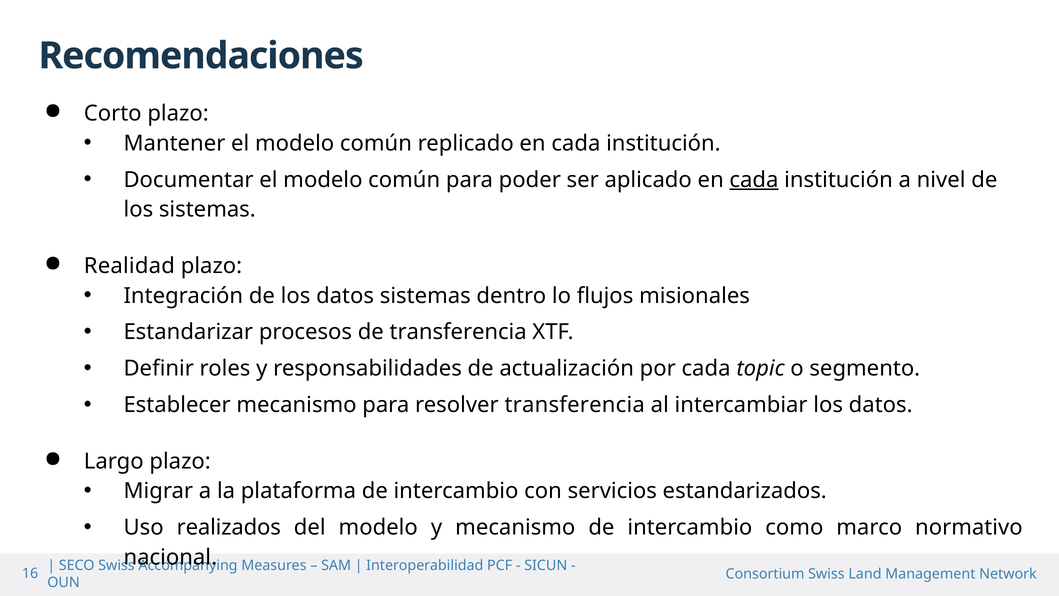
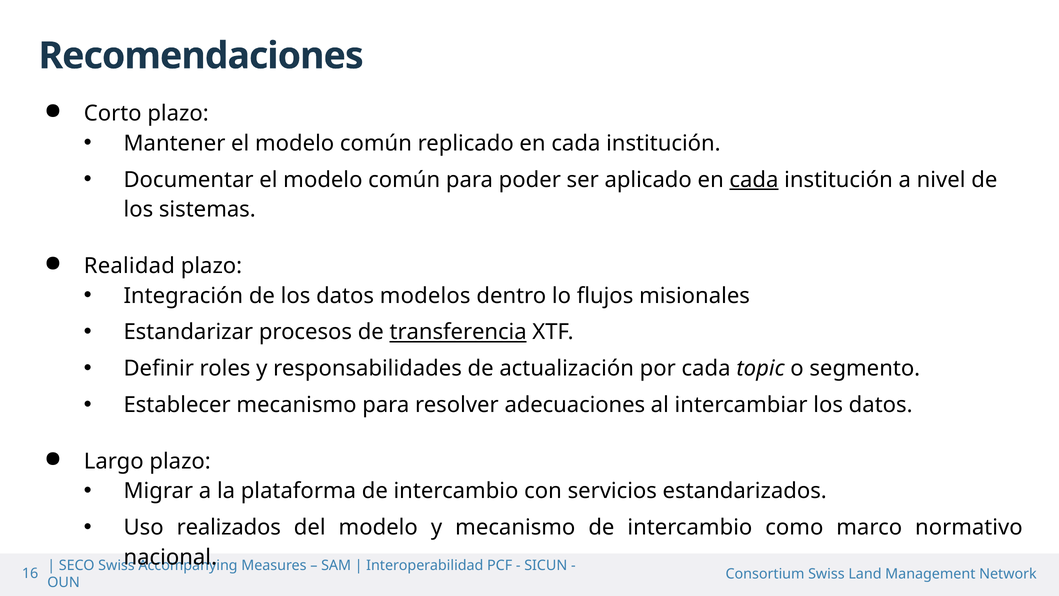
datos sistemas: sistemas -> modelos
transferencia at (458, 332) underline: none -> present
resolver transferencia: transferencia -> adecuaciones
